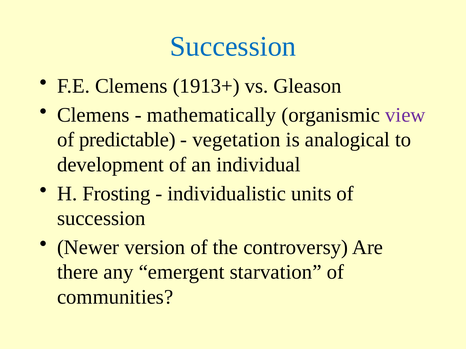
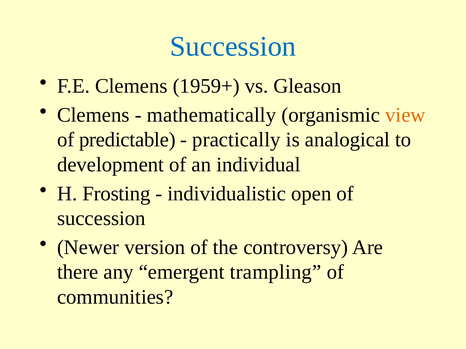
1913+: 1913+ -> 1959+
view colour: purple -> orange
vegetation: vegetation -> practically
units: units -> open
starvation: starvation -> trampling
